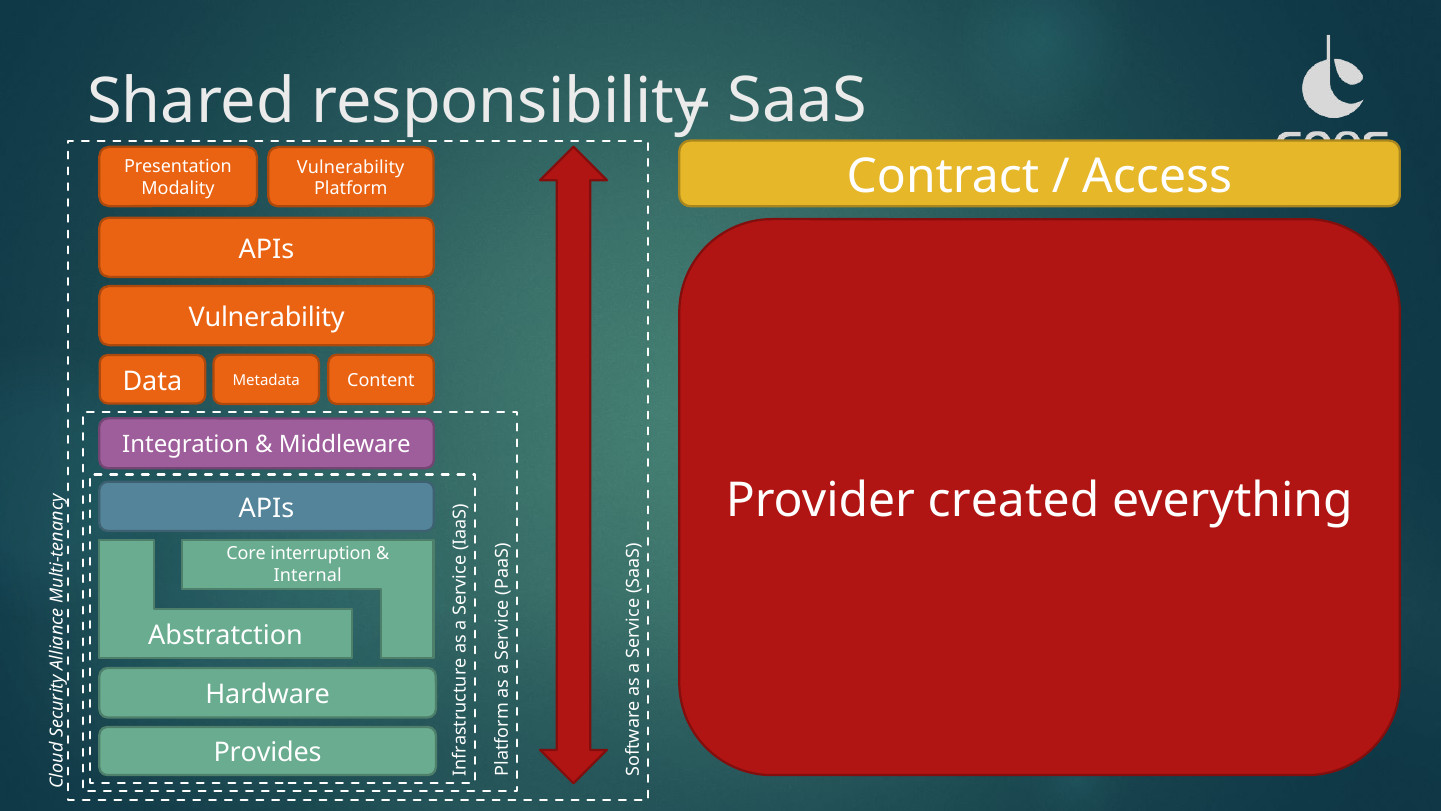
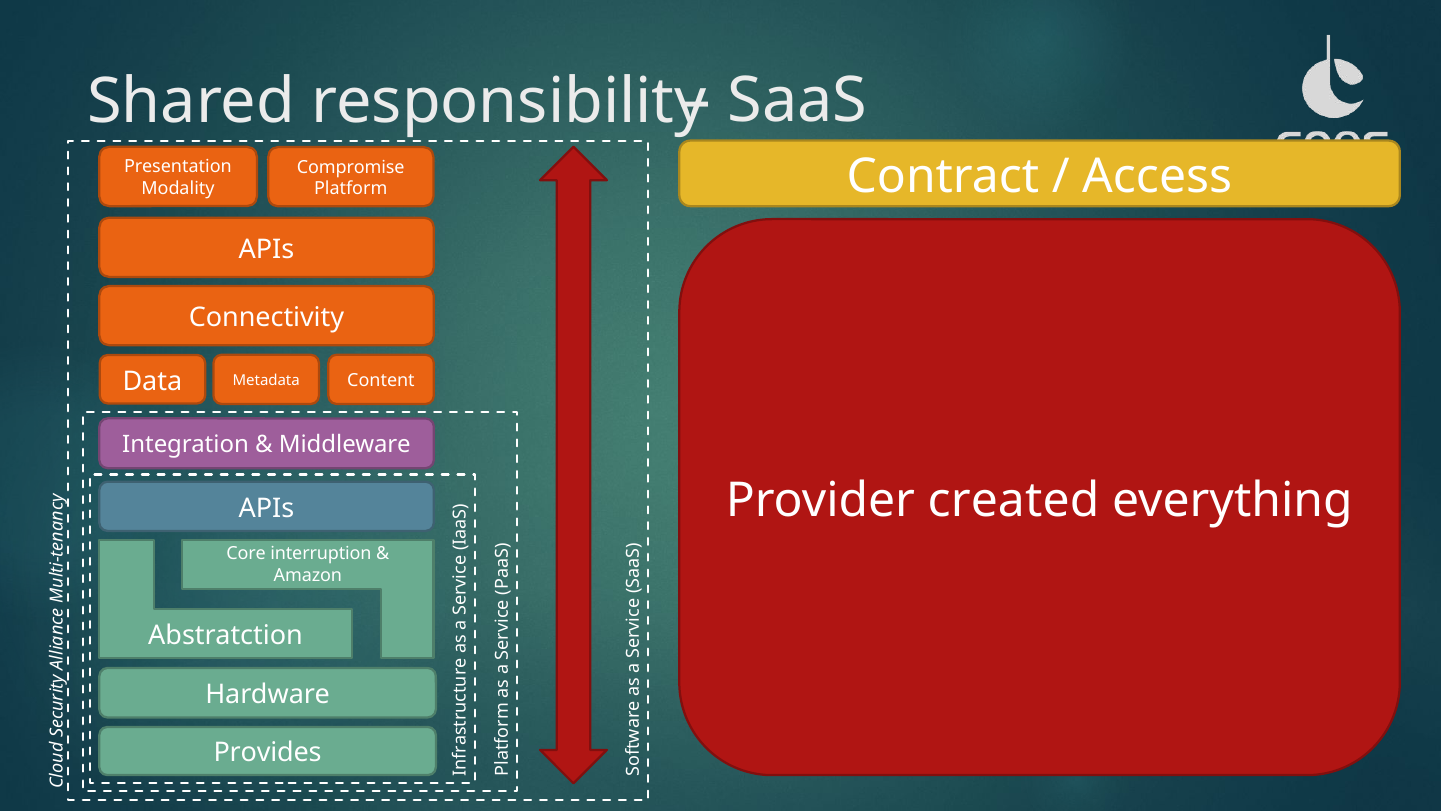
Vulnerability at (351, 167): Vulnerability -> Compromise
Vulnerability at (267, 317): Vulnerability -> Connectivity
Internal: Internal -> Amazon
